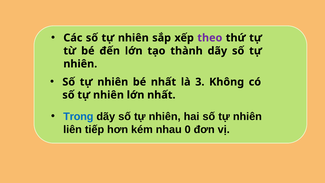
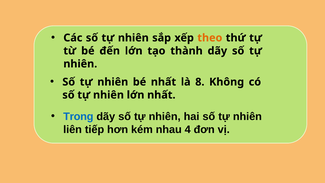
theo colour: purple -> orange
3: 3 -> 8
0: 0 -> 4
